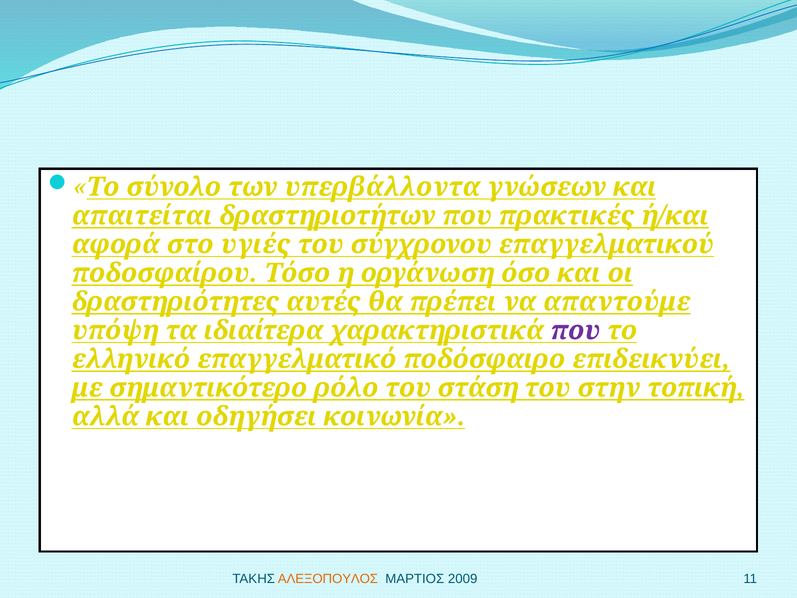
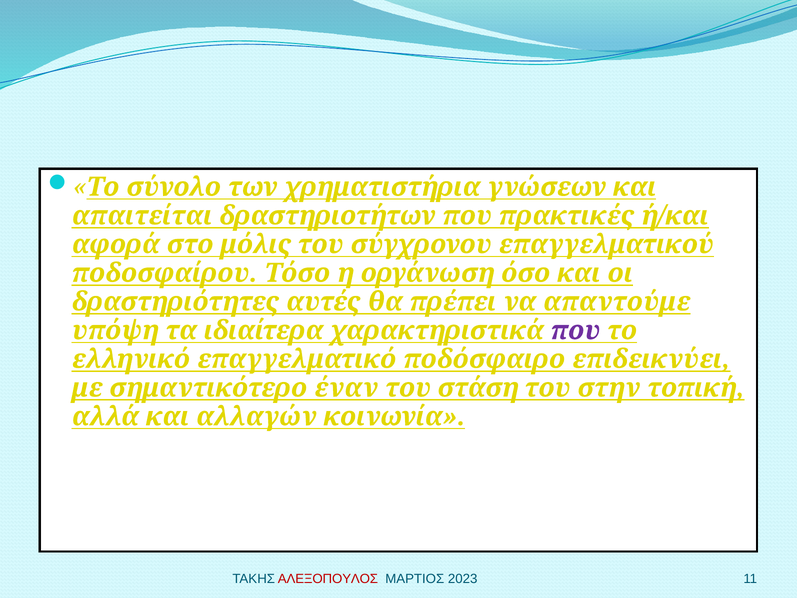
υπερβάλλοντα: υπερβάλλοντα -> χρηματιστήρια
υγιές: υγιές -> μόλις
ρόλο: ρόλο -> έναν
οδηγήσει: οδηγήσει -> αλλαγών
ΑΛΕΞΟΠΟΥΛΟΣ colour: orange -> red
2009: 2009 -> 2023
